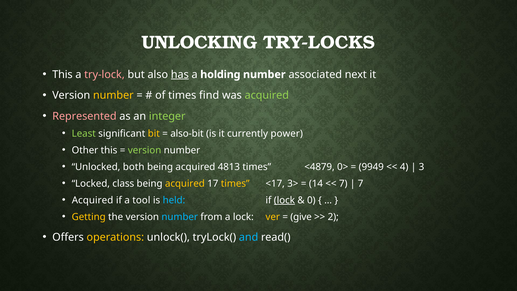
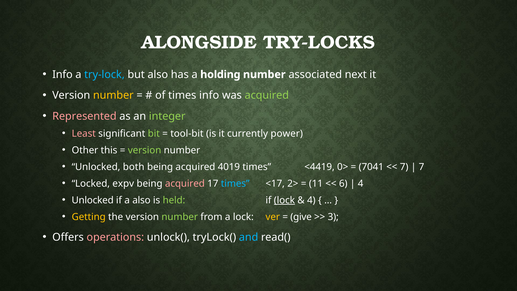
UNLOCKING: UNLOCKING -> ALONGSIDE
This at (62, 74): This -> Info
try-lock colour: pink -> light blue
has underline: present -> none
times find: find -> info
Least colour: light green -> pink
bit colour: yellow -> light green
also-bit: also-bit -> tool-bit
4813: 4813 -> 4019
<4879: <4879 -> <4419
9949: 9949 -> 7041
4 at (404, 167): 4 -> 7
3 at (421, 167): 3 -> 7
class: class -> expv
acquired at (185, 183) colour: yellow -> pink
times at (235, 183) colour: yellow -> light blue
3>: 3> -> 2>
14: 14 -> 11
7 at (343, 183): 7 -> 6
7 at (361, 183): 7 -> 4
Acquired at (93, 200): Acquired -> Unlocked
a tool: tool -> also
held colour: light blue -> light green
0 at (311, 200): 0 -> 4
number at (180, 217) colour: light blue -> light green
2: 2 -> 3
operations colour: yellow -> pink
